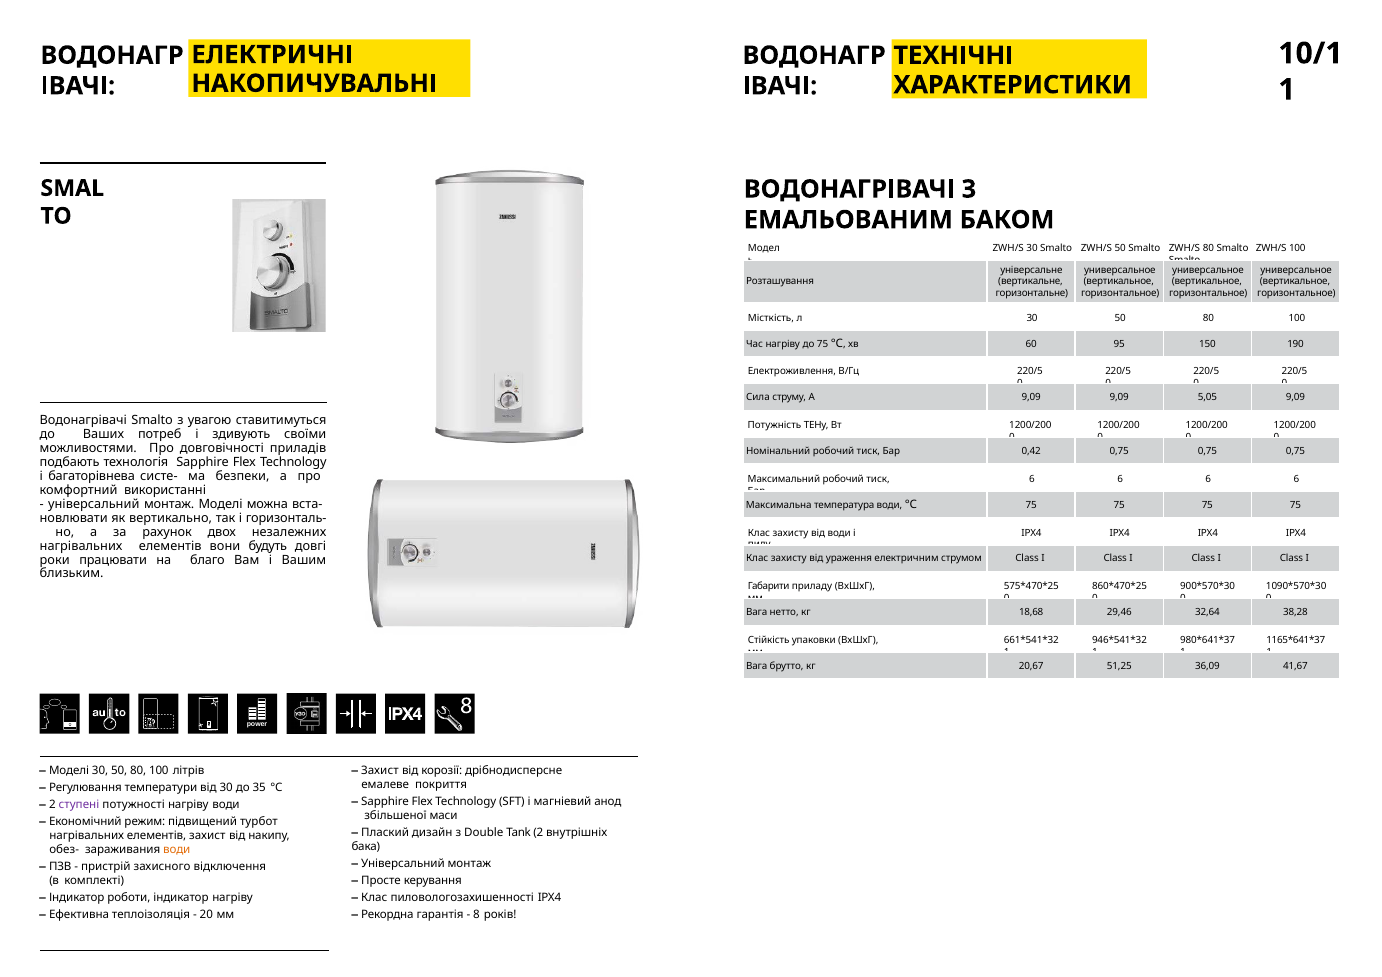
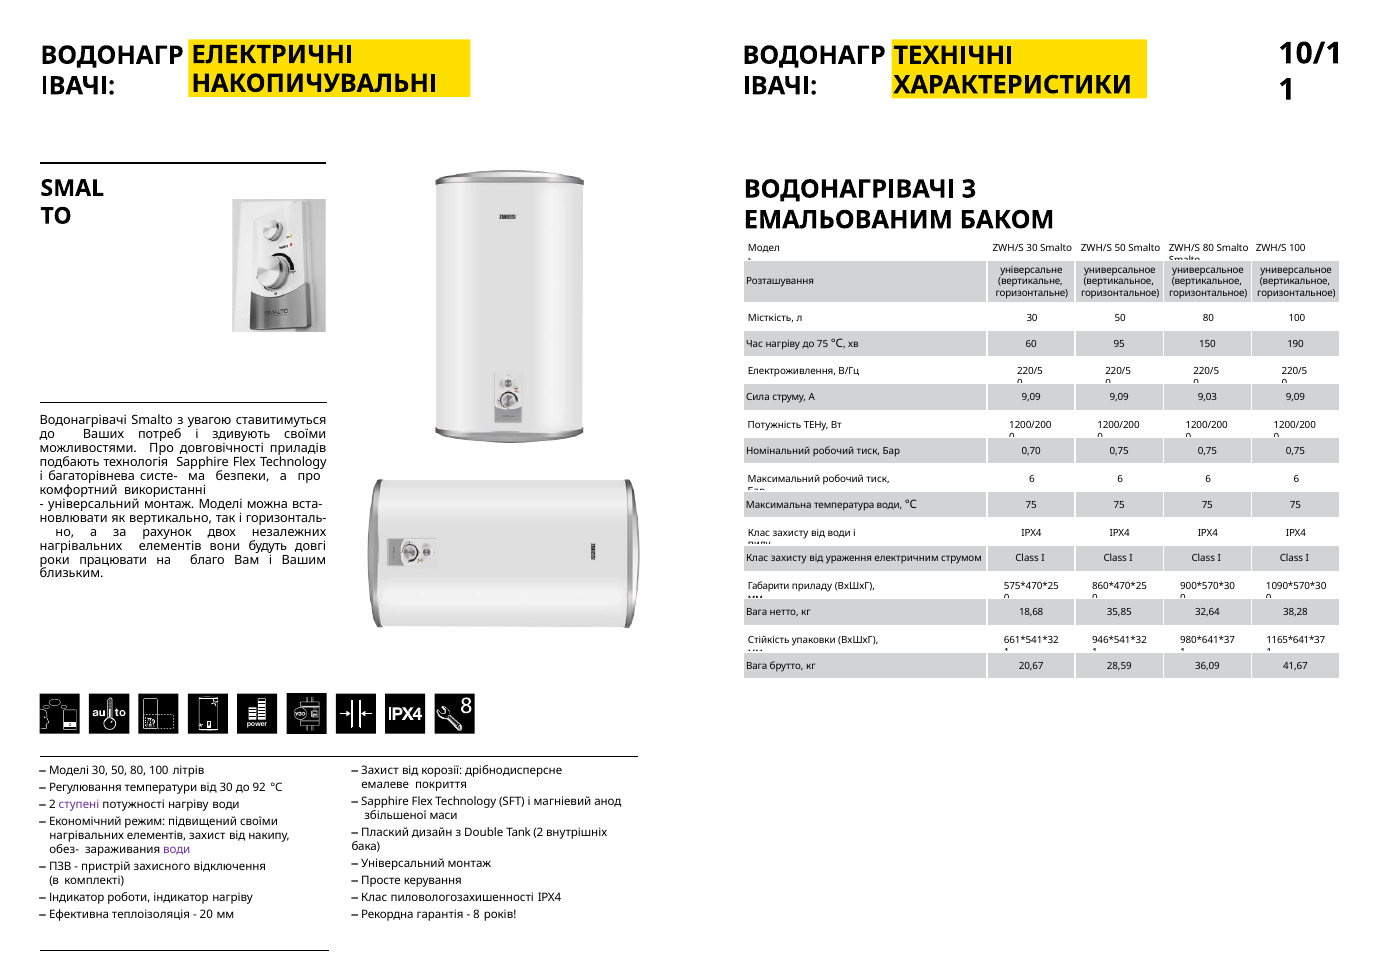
5,05: 5,05 -> 9,03
0,42: 0,42 -> 0,70
29,46: 29,46 -> 35,85
51,25: 51,25 -> 28,59
35: 35 -> 92
підвищений турбот: турбот -> своїми
води at (177, 850) colour: orange -> purple
